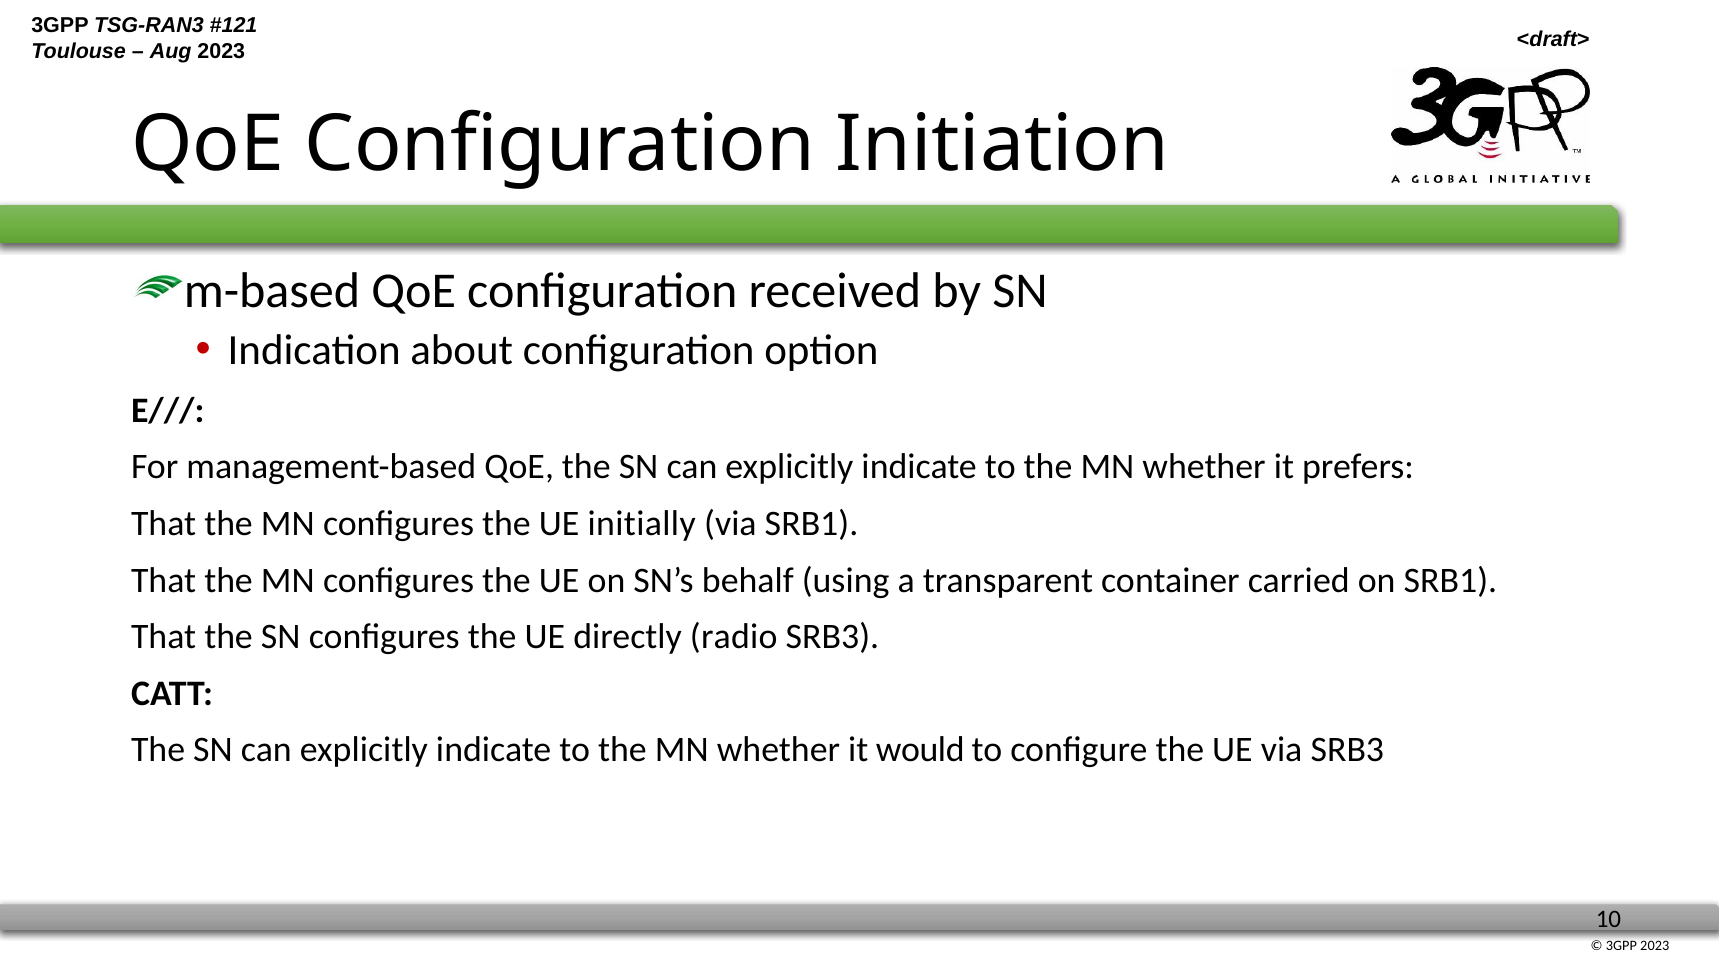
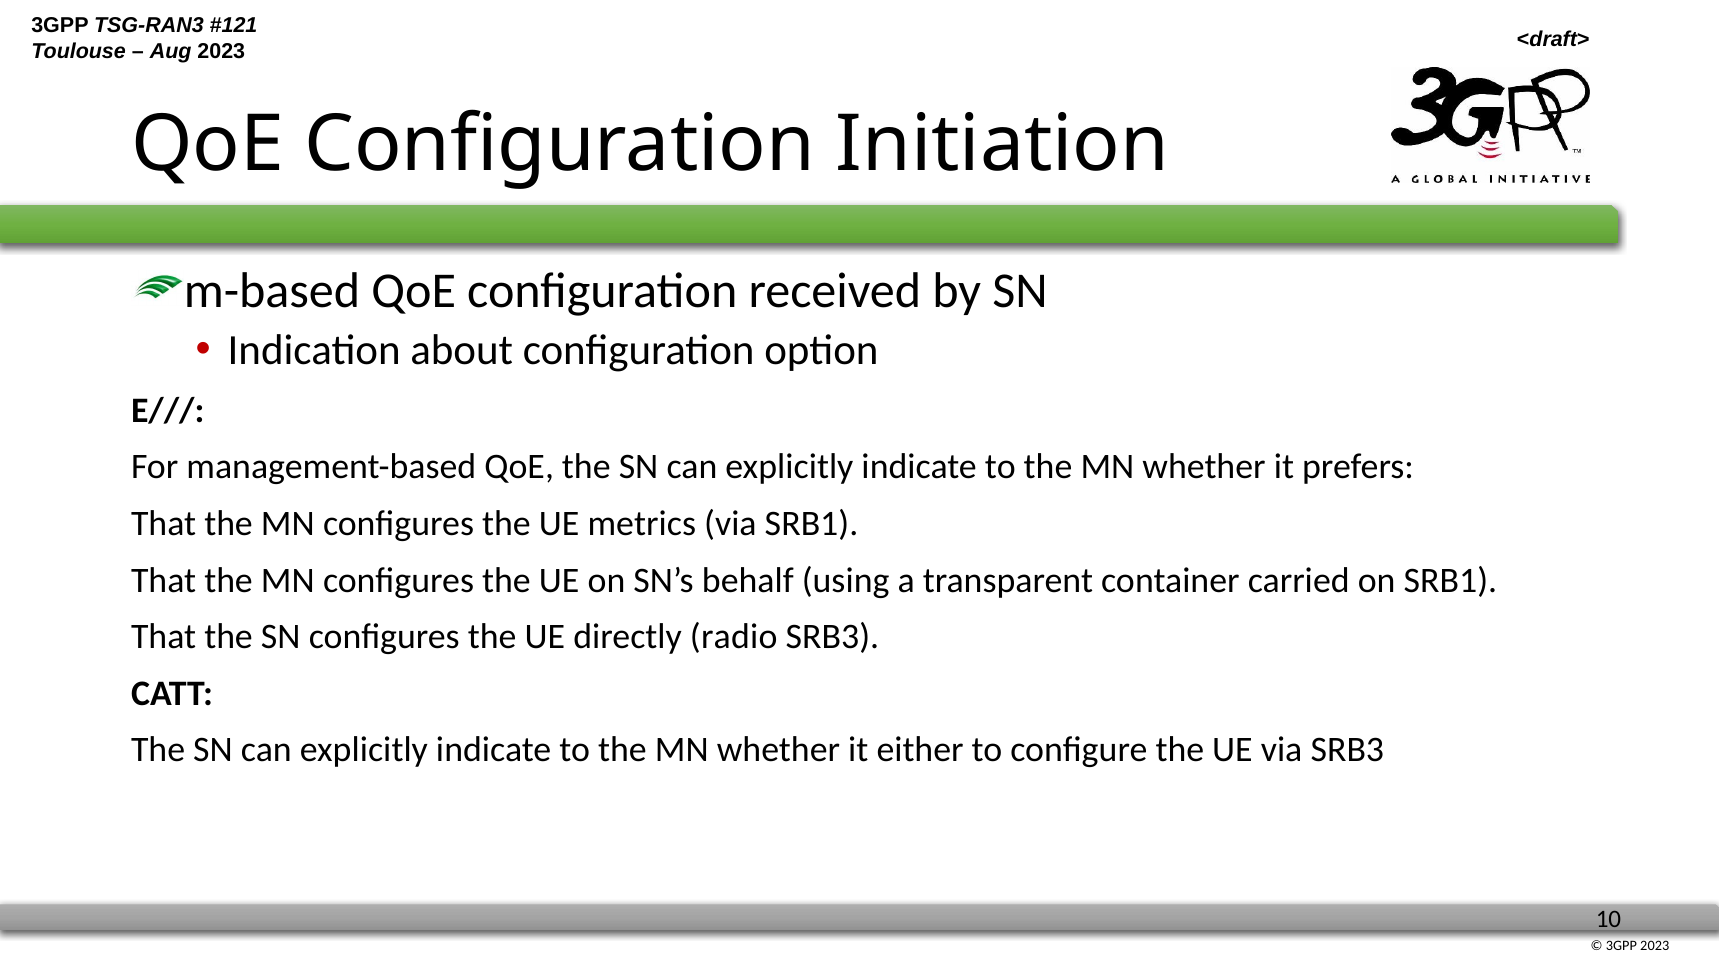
initially: initially -> metrics
would: would -> either
